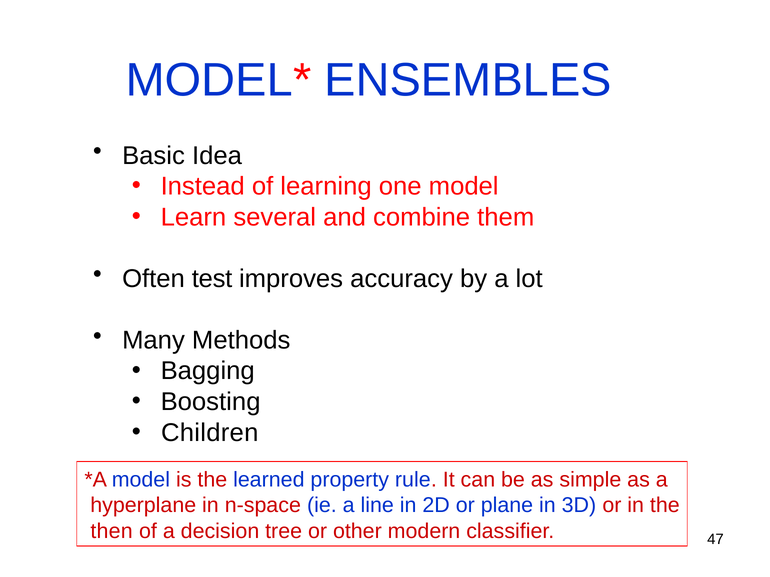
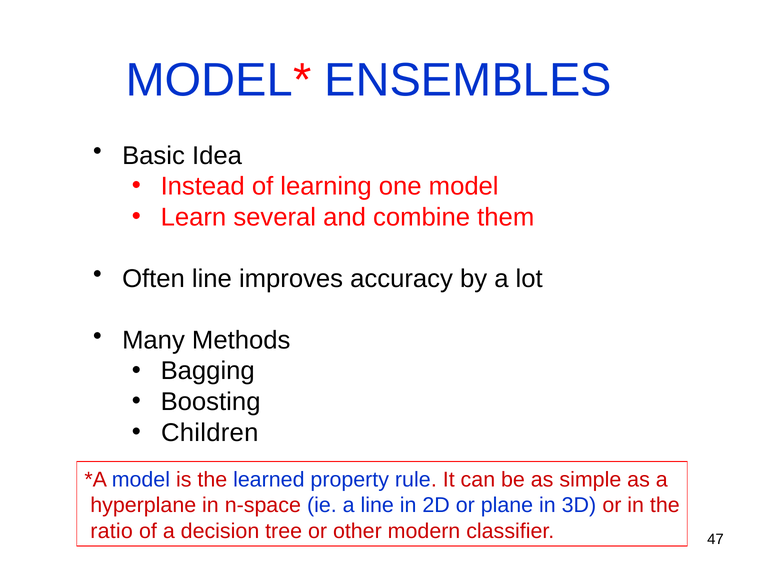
Often test: test -> line
then: then -> ratio
